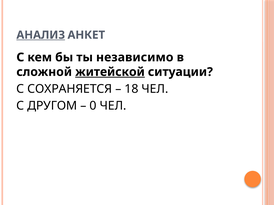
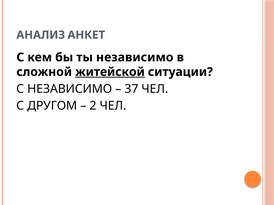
АНАЛИЗ underline: present -> none
С СОХРАНЯЕТСЯ: СОХРАНЯЕТСЯ -> НЕЗАВИСИМО
18: 18 -> 37
0: 0 -> 2
